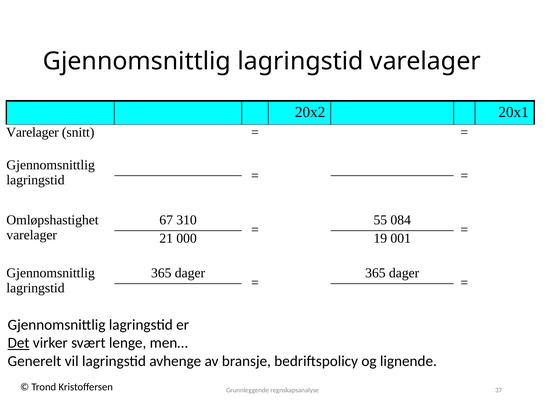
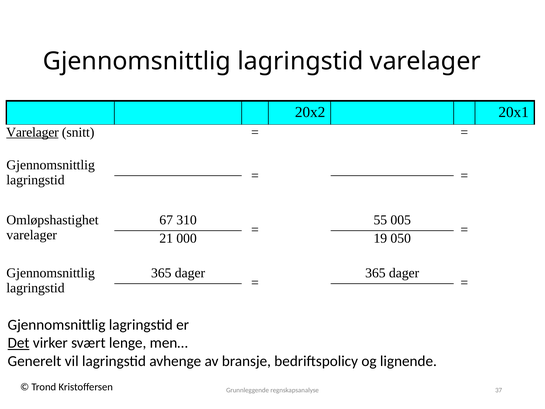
Varelager at (33, 132) underline: none -> present
084: 084 -> 005
001: 001 -> 050
